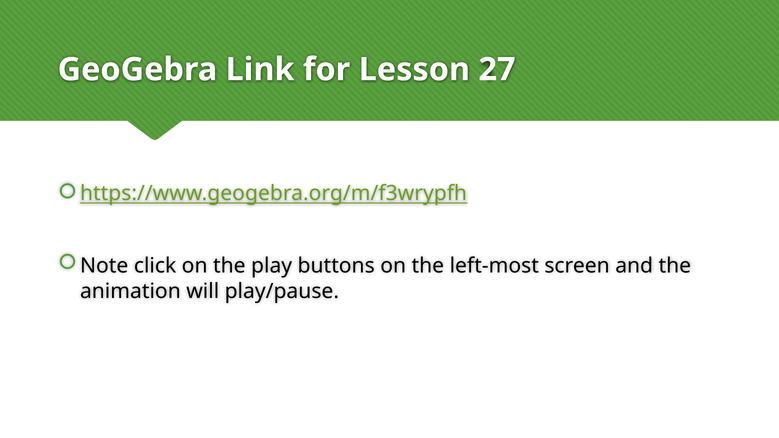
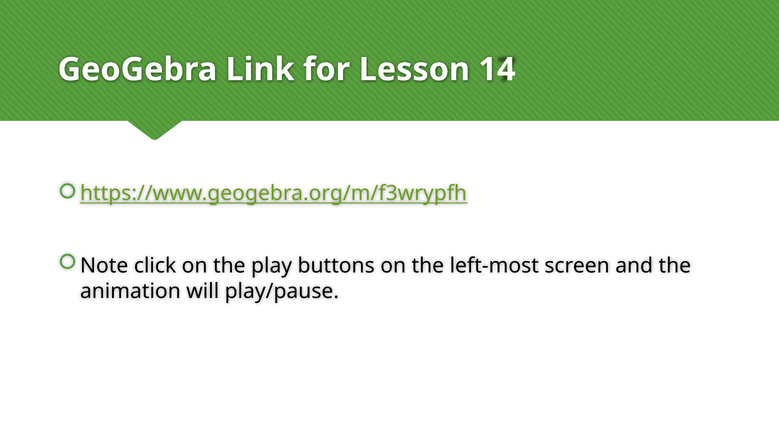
27: 27 -> 14
